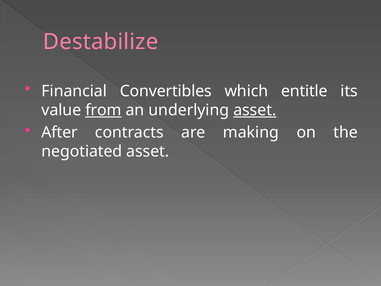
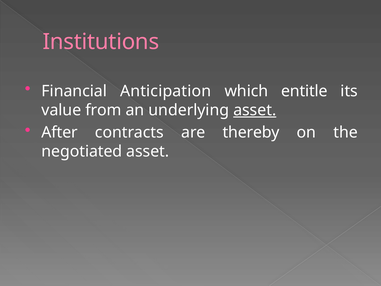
Destabilize: Destabilize -> Institutions
Convertibles: Convertibles -> Anticipation
from underline: present -> none
making: making -> thereby
